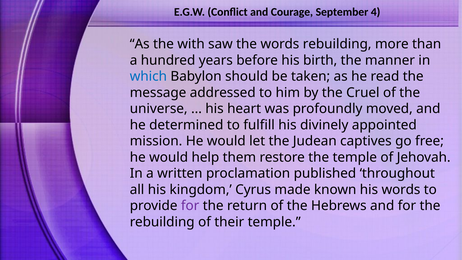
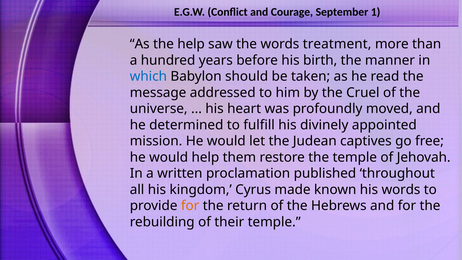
4: 4 -> 1
the with: with -> help
words rebuilding: rebuilding -> treatment
for at (190, 206) colour: purple -> orange
